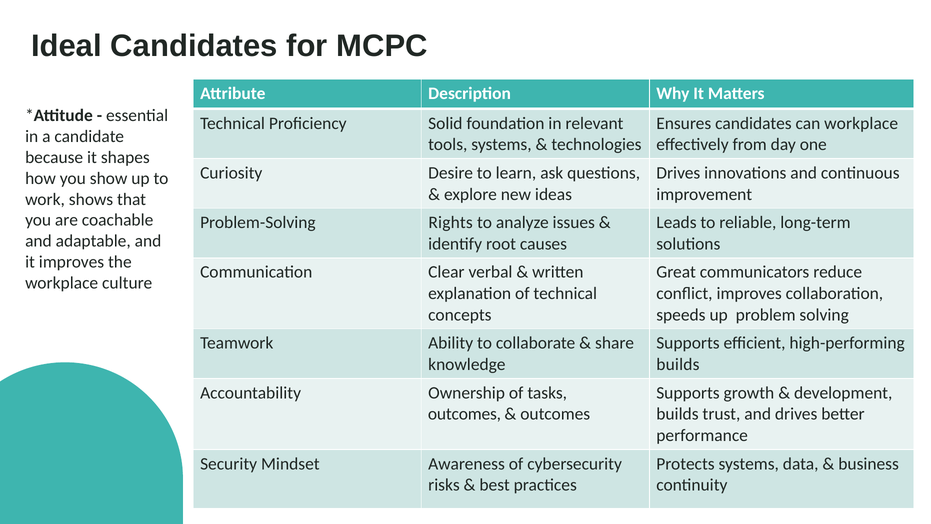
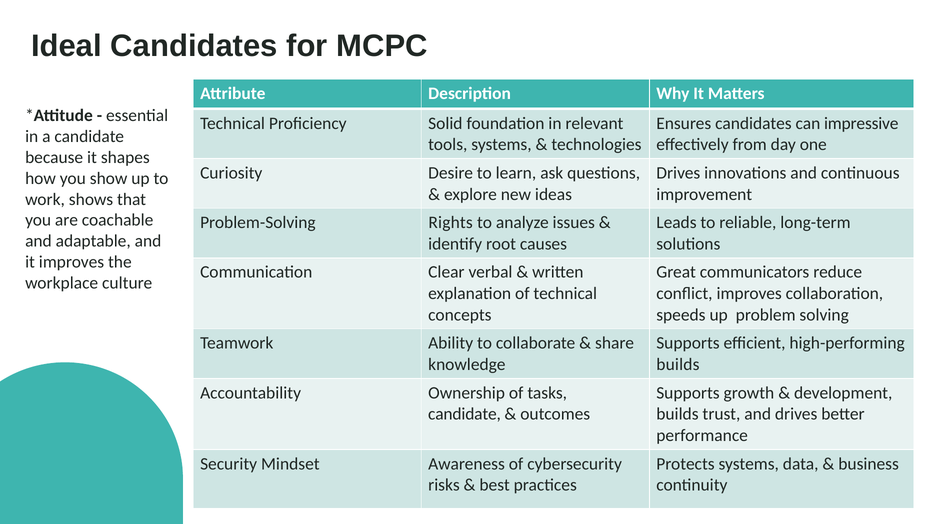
can workplace: workplace -> impressive
outcomes at (465, 414): outcomes -> candidate
